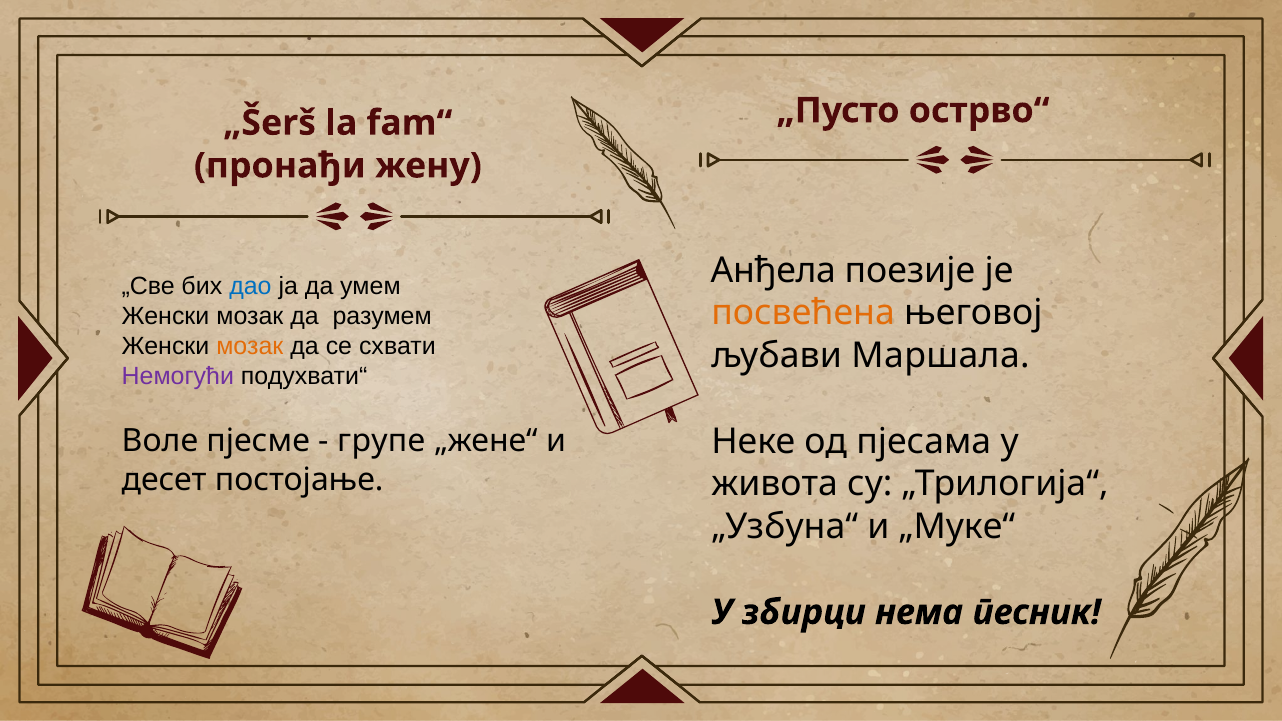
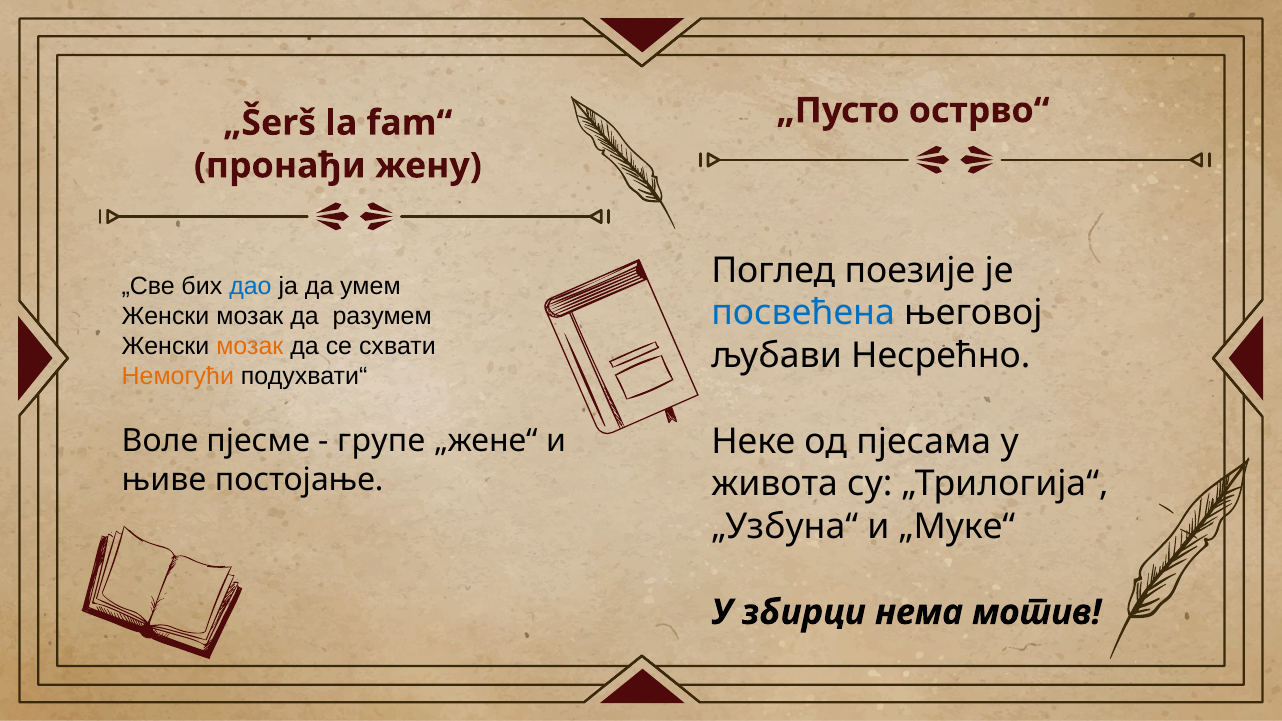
Анђела: Анђела -> Поглед
посвећена colour: orange -> blue
Маршала: Маршала -> Несрећно
Немогући colour: purple -> orange
десет: десет -> њиве
песник: песник -> мотив
